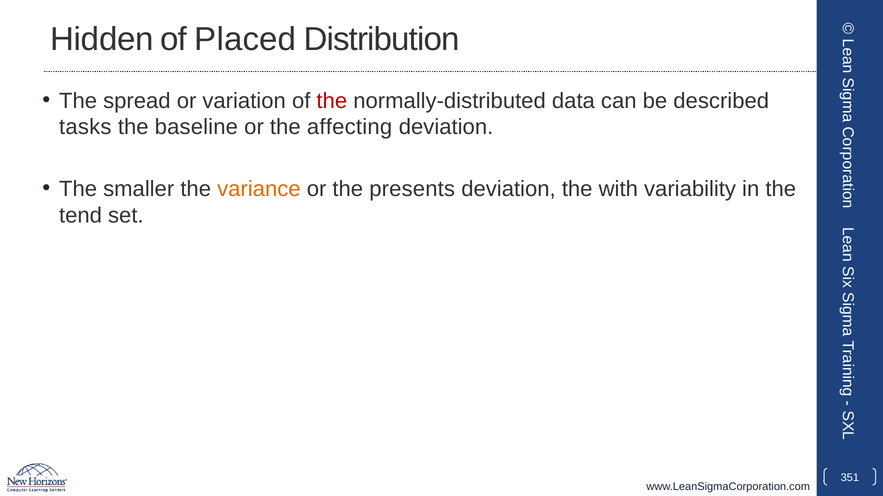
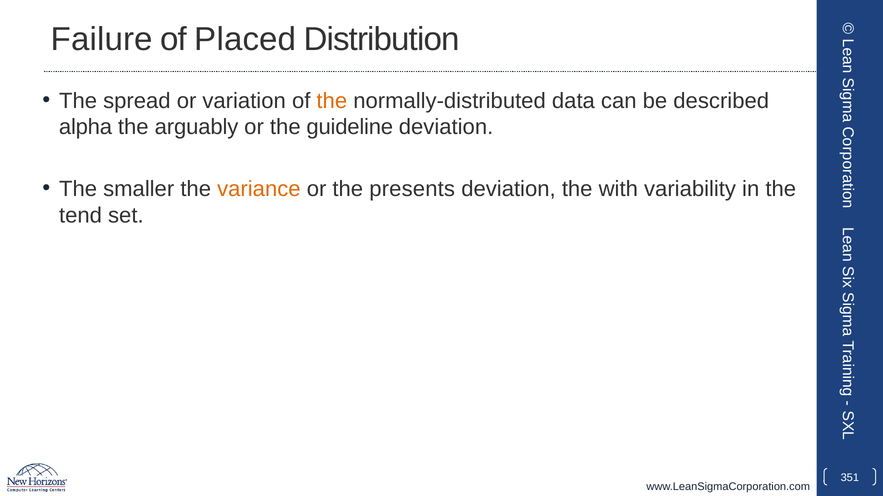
Hidden: Hidden -> Failure
the at (332, 101) colour: red -> orange
tasks: tasks -> alpha
baseline: baseline -> arguably
affecting: affecting -> guideline
